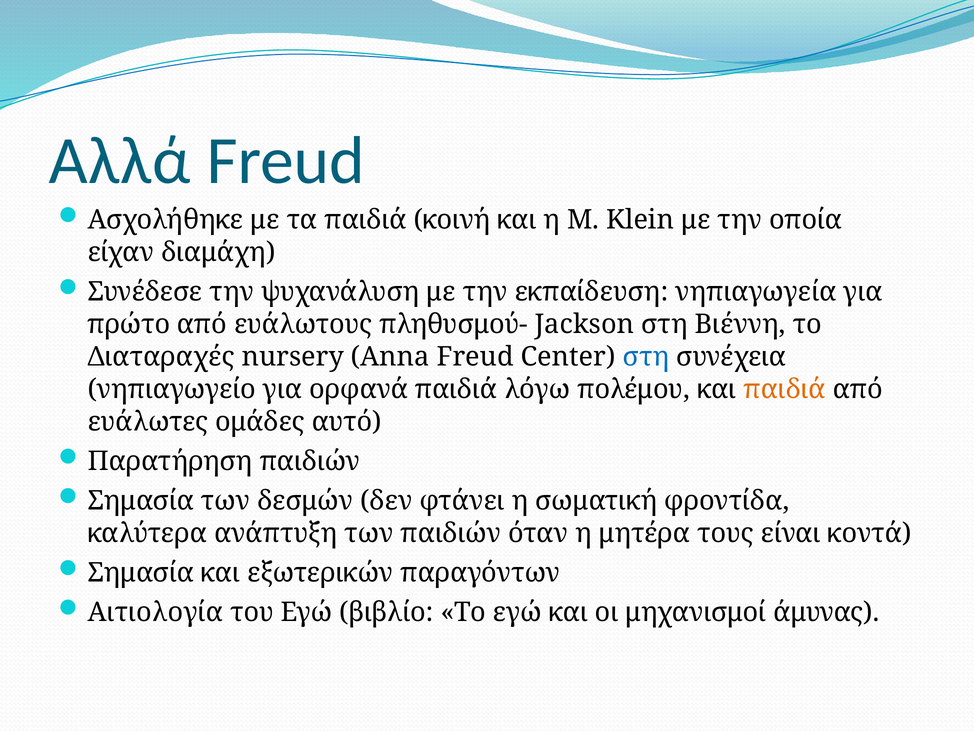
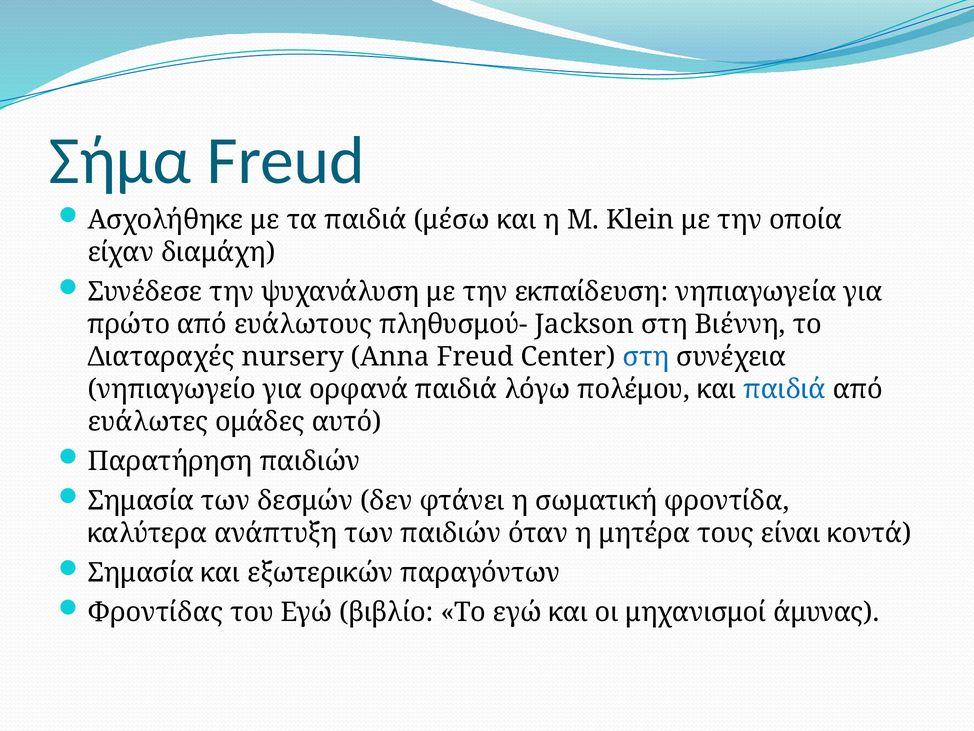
Αλλά: Αλλά -> Σήμα
κοινή: κοινή -> μέσω
παιδιά at (784, 389) colour: orange -> blue
Αιτιολογία: Αιτιολογία -> Φροντίδας
